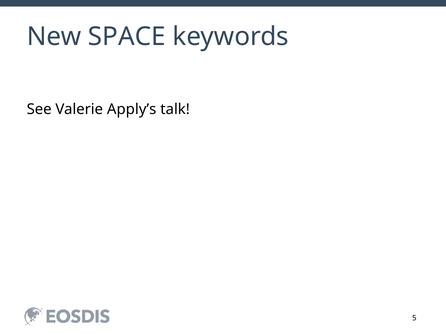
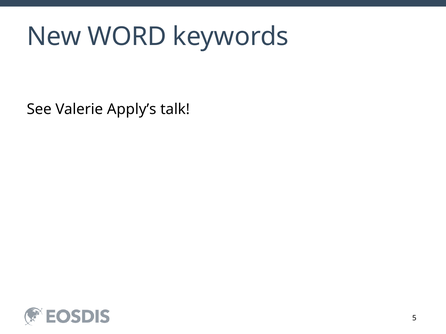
SPACE: SPACE -> WORD
